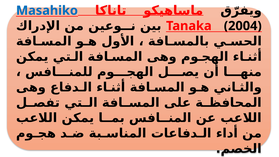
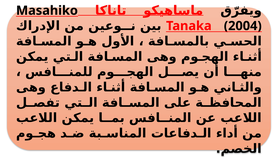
Masahiko colour: blue -> black
